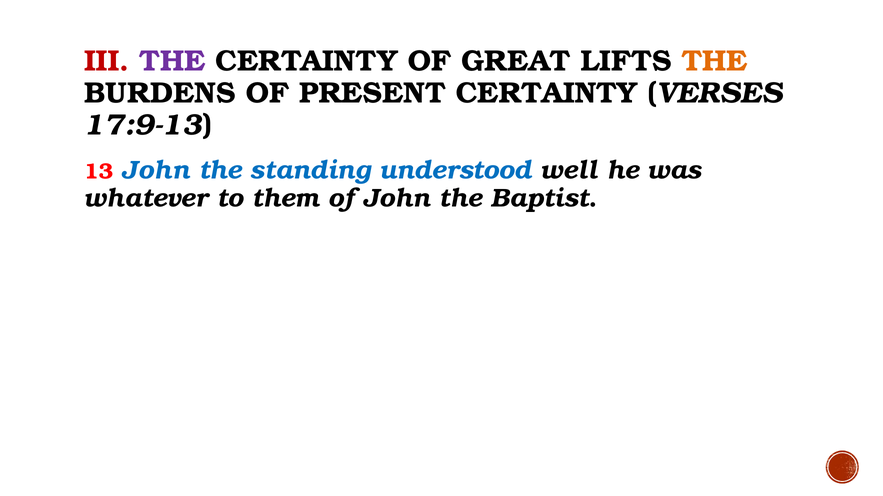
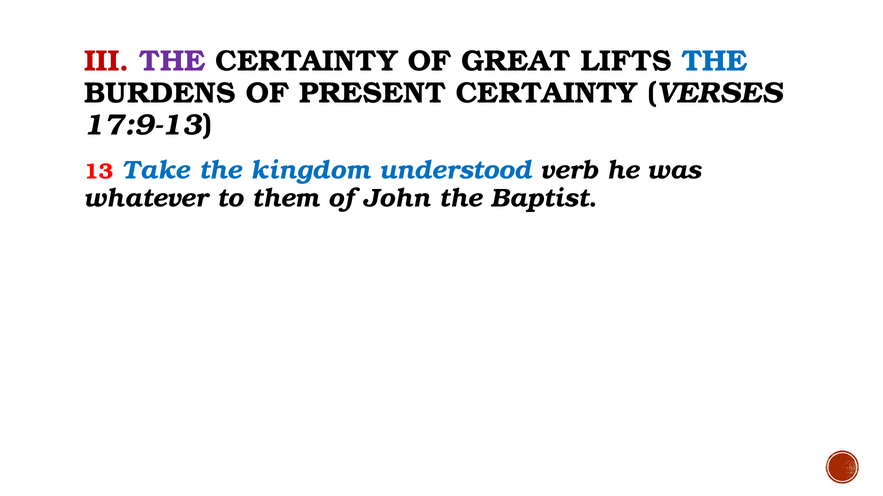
THE at (715, 61) colour: orange -> blue
13 John: John -> Take
standing: standing -> kingdom
well: well -> verb
